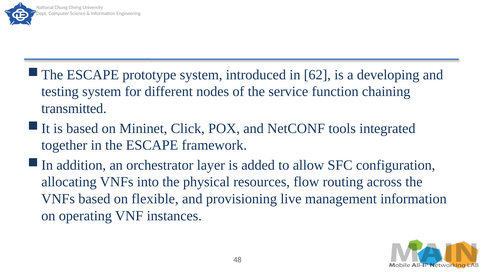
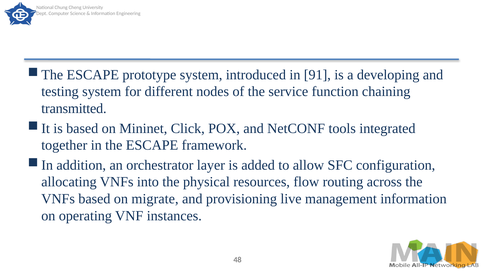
62: 62 -> 91
flexible: flexible -> migrate
